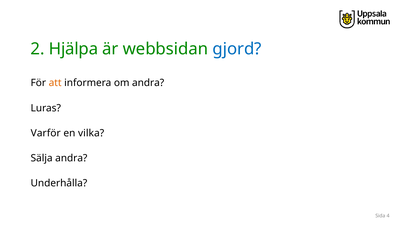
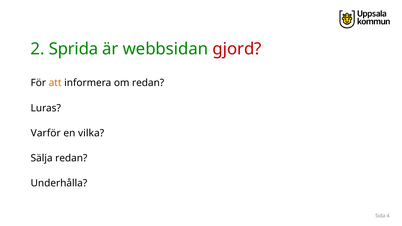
Hjälpa: Hjälpa -> Sprida
gjord colour: blue -> red
om andra: andra -> redan
Sälja andra: andra -> redan
